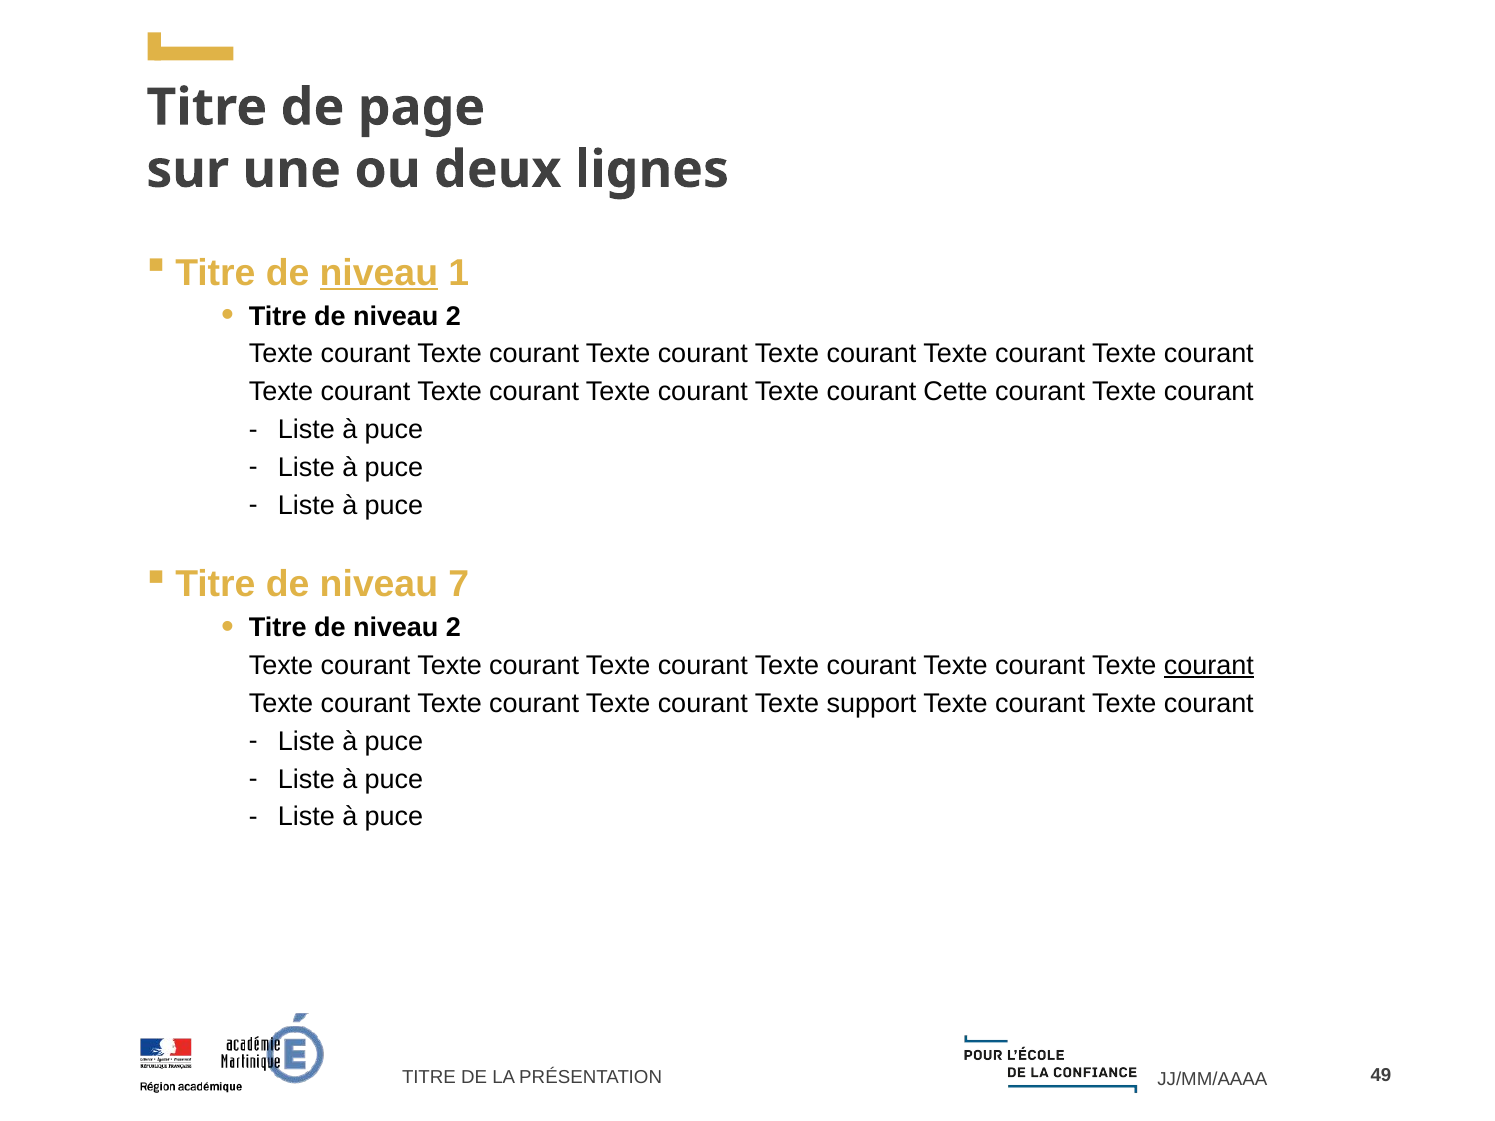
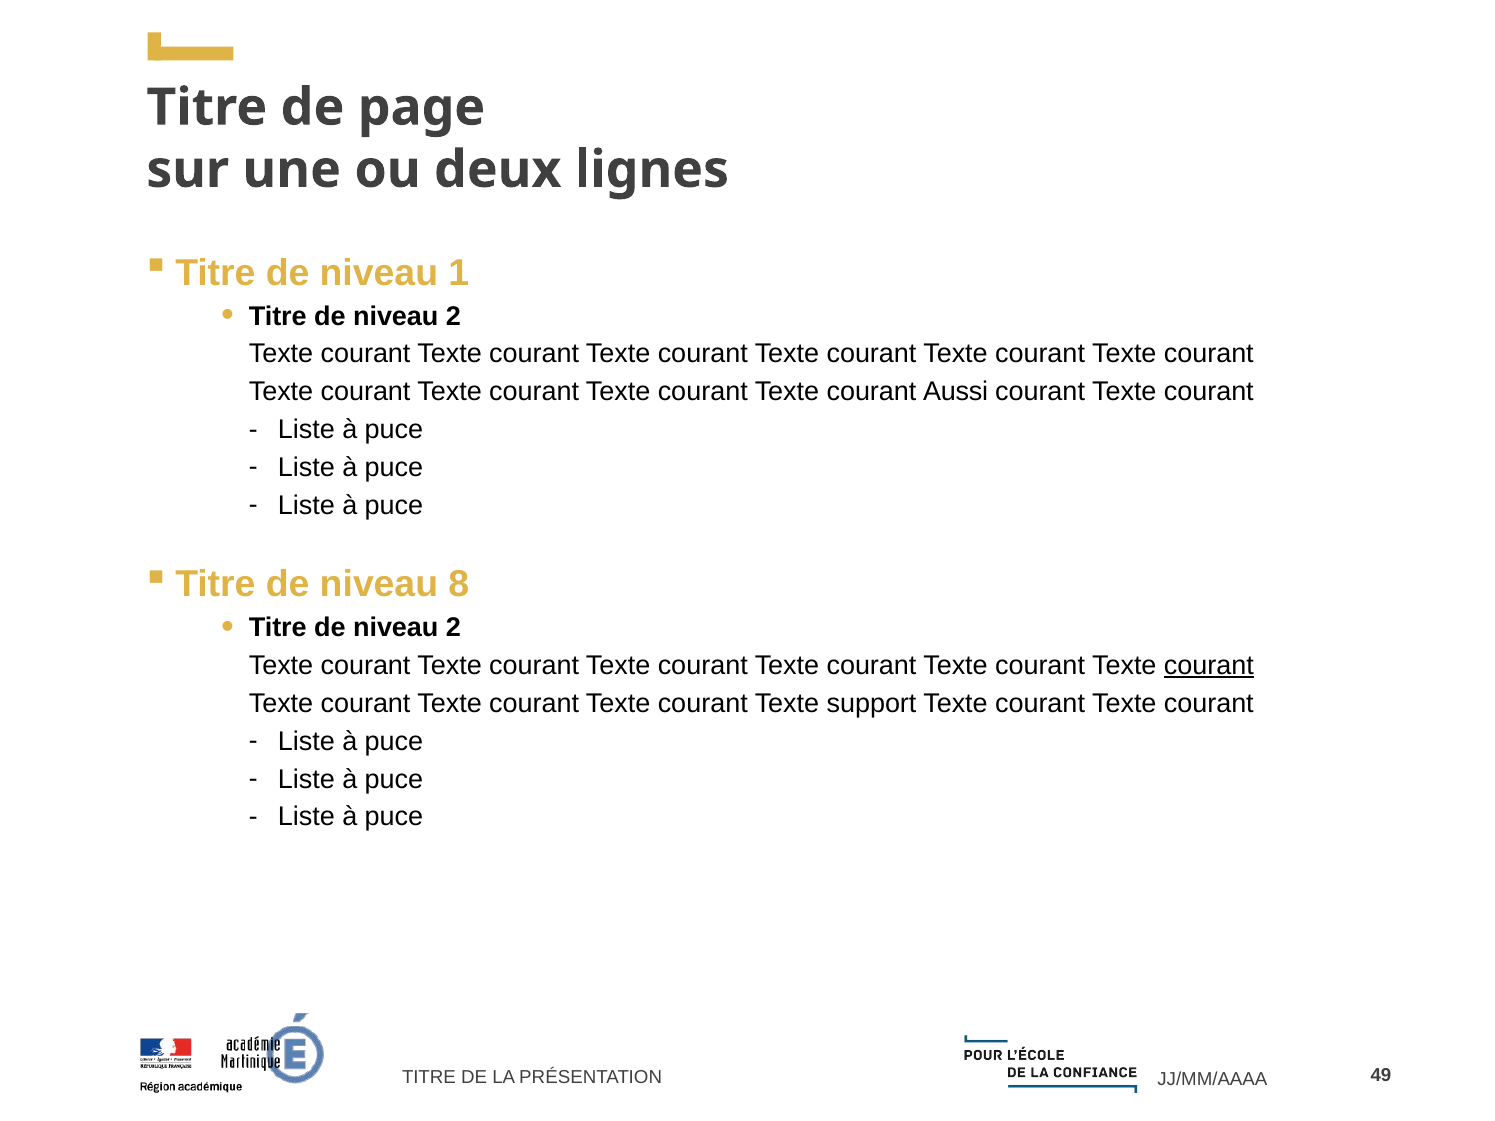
niveau at (379, 273) underline: present -> none
Cette: Cette -> Aussi
7: 7 -> 8
